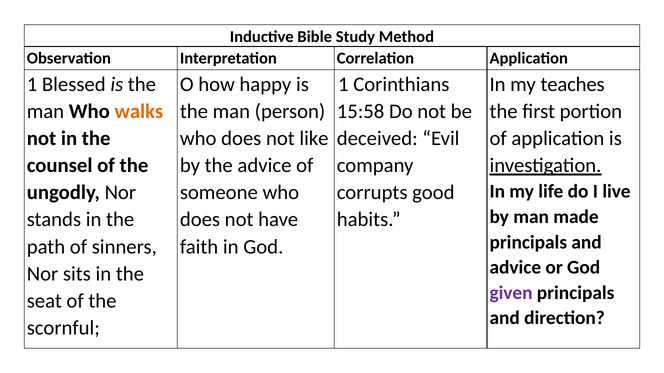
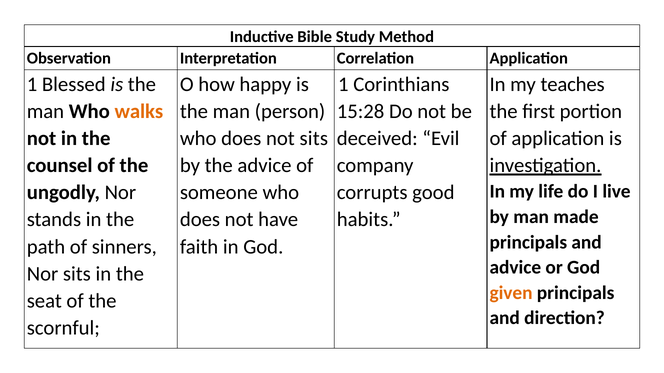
15:58: 15:58 -> 15:28
not like: like -> sits
given colour: purple -> orange
